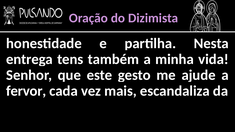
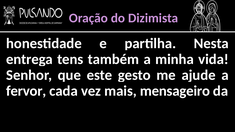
escandaliza: escandaliza -> mensageiro
